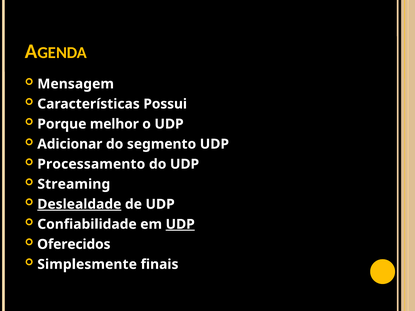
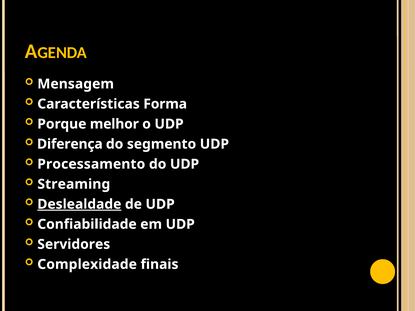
Possui: Possui -> Forma
Adicionar: Adicionar -> Diferença
UDP at (180, 224) underline: present -> none
Oferecidos: Oferecidos -> Servidores
Simplesmente: Simplesmente -> Complexidade
